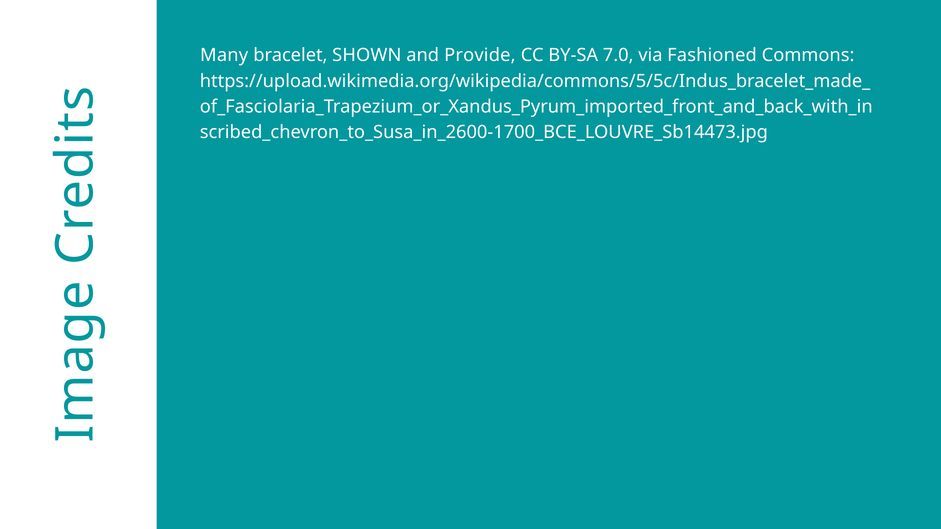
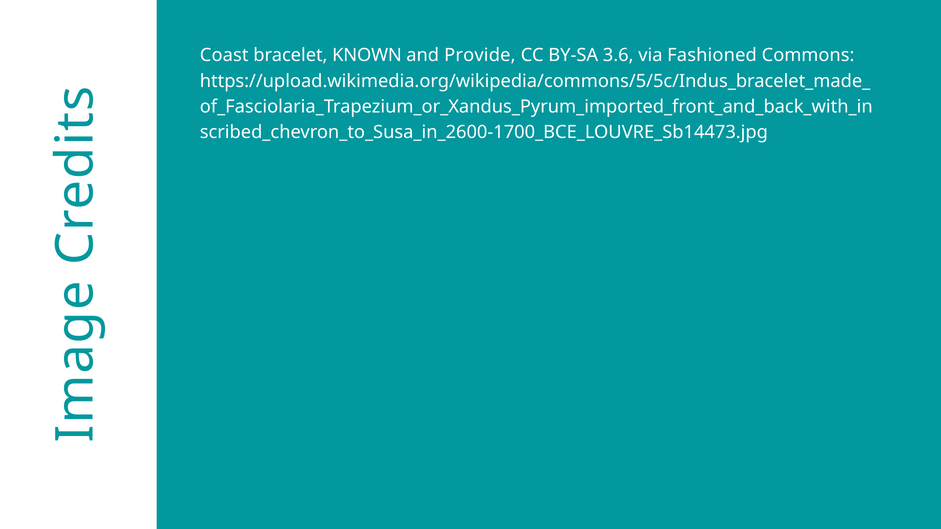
Many: Many -> Coast
SHOWN: SHOWN -> KNOWN
7.0: 7.0 -> 3.6
